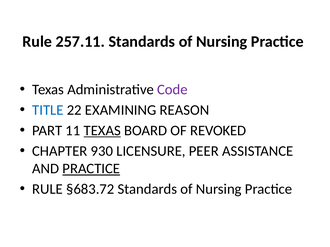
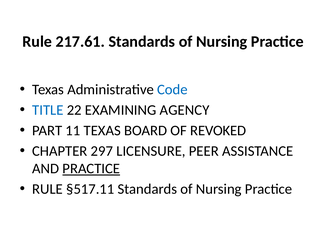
257.11: 257.11 -> 217.61
Code colour: purple -> blue
REASON: REASON -> AGENCY
TEXAS at (102, 131) underline: present -> none
930: 930 -> 297
§683.72: §683.72 -> §517.11
